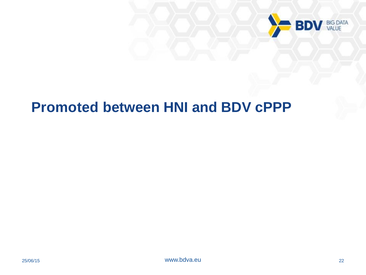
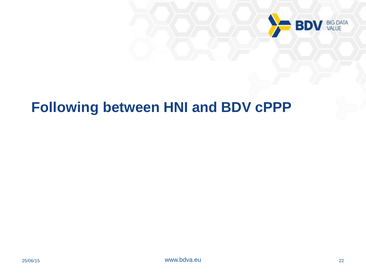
Promoted: Promoted -> Following
